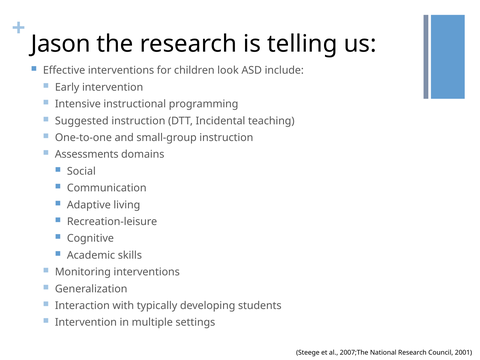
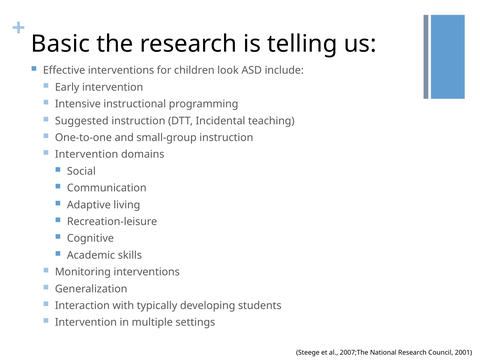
Jason: Jason -> Basic
Assessments at (87, 154): Assessments -> Intervention
